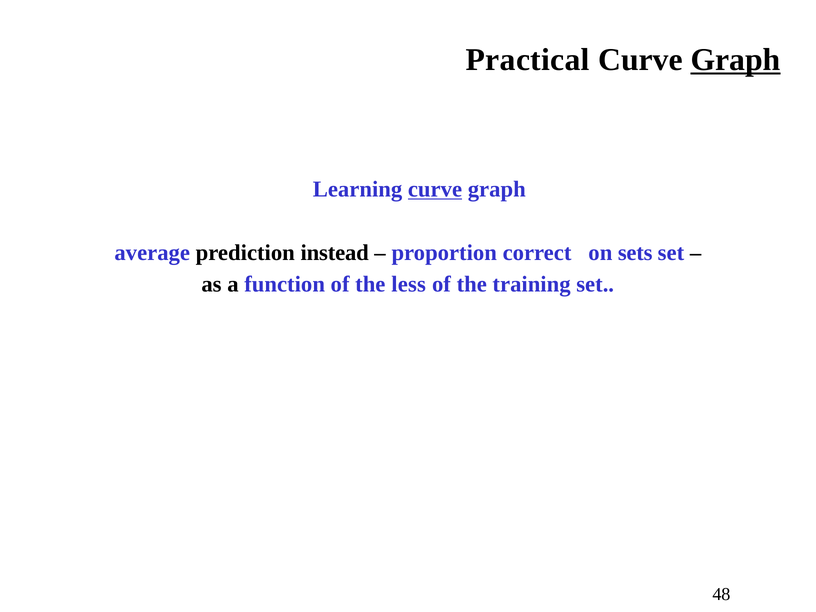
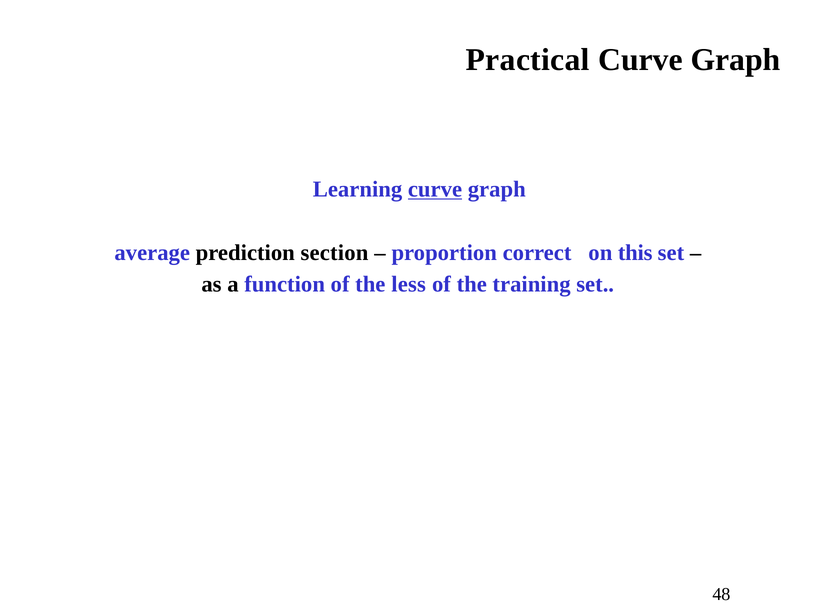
Graph at (735, 60) underline: present -> none
instead: instead -> section
sets: sets -> this
